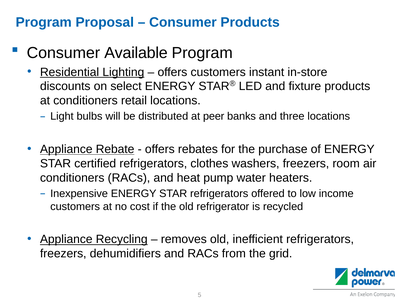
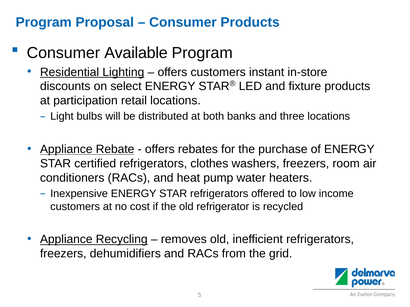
at conditioners: conditioners -> participation
peer: peer -> both
